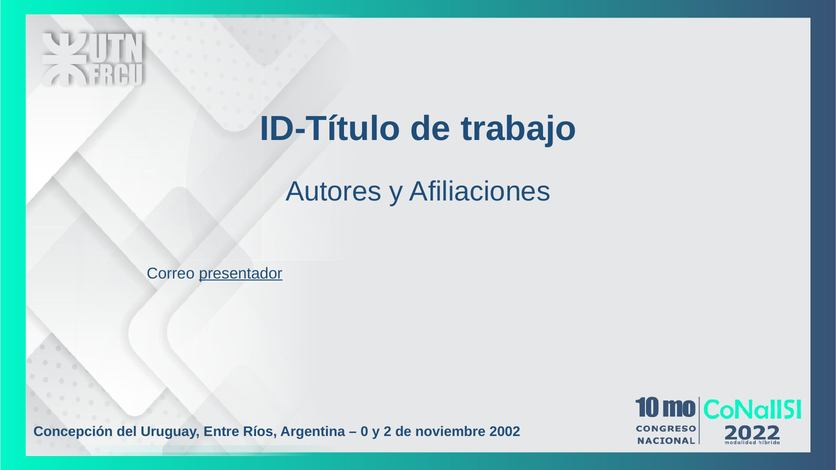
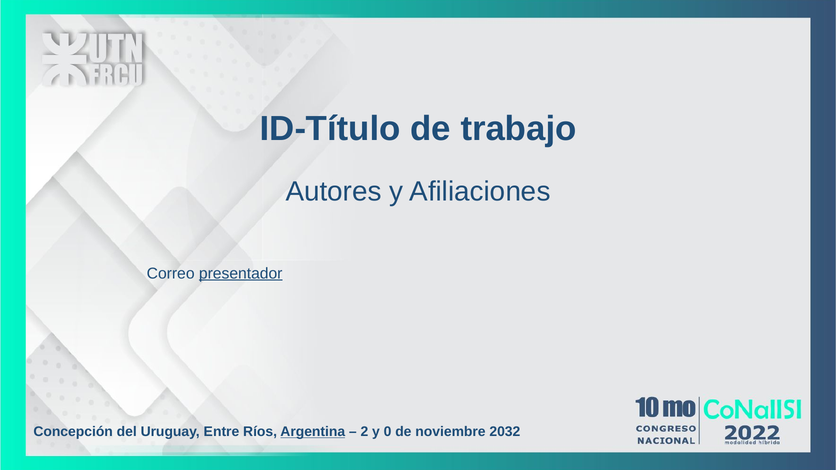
Argentina underline: none -> present
0: 0 -> 2
2: 2 -> 0
2002: 2002 -> 2032
